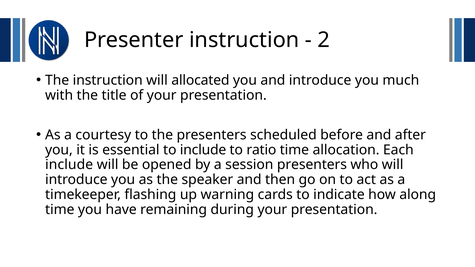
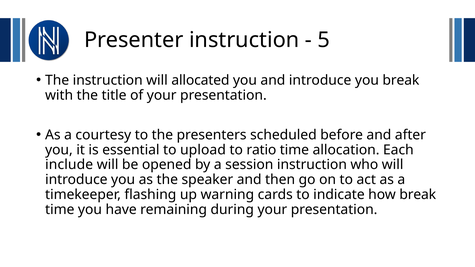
2: 2 -> 5
you much: much -> break
to include: include -> upload
session presenters: presenters -> instruction
how along: along -> break
